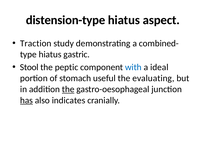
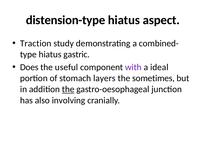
Stool: Stool -> Does
peptic: peptic -> useful
with colour: blue -> purple
useful: useful -> layers
evaluating: evaluating -> sometimes
has underline: present -> none
indicates: indicates -> involving
